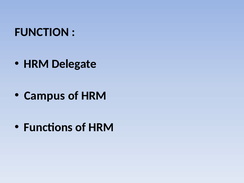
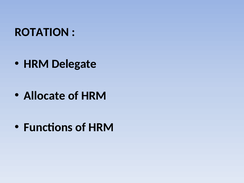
FUNCTION: FUNCTION -> ROTATION
Campus: Campus -> Allocate
